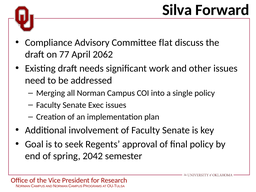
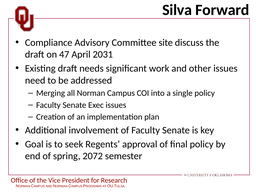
flat: flat -> site
77: 77 -> 47
2062: 2062 -> 2031
2042: 2042 -> 2072
